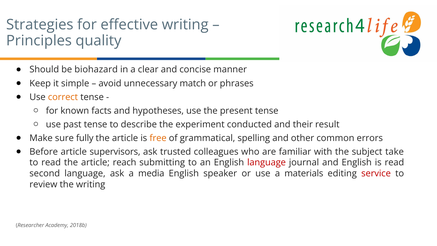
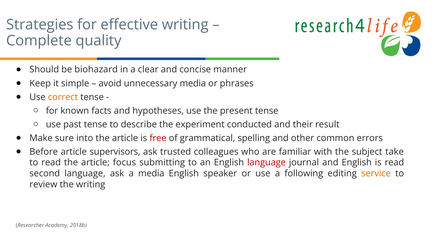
Principles: Principles -> Complete
unnecessary match: match -> media
fully: fully -> into
free colour: orange -> red
reach: reach -> focus
materials: materials -> following
service colour: red -> orange
